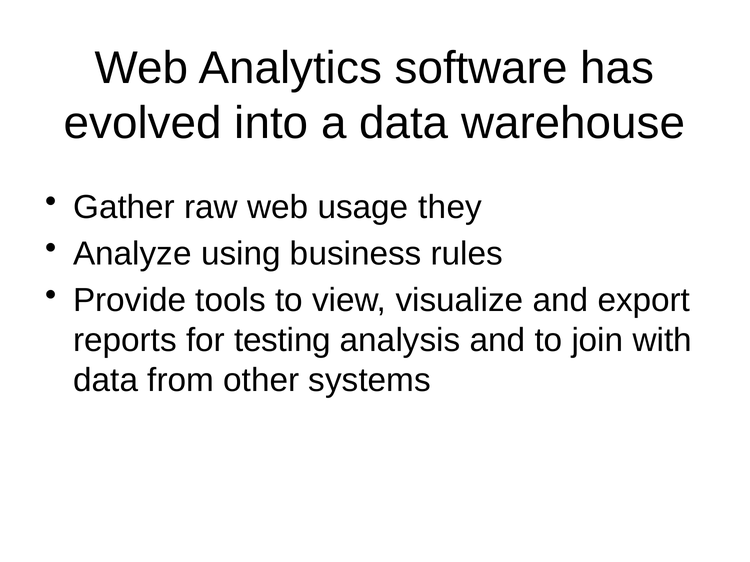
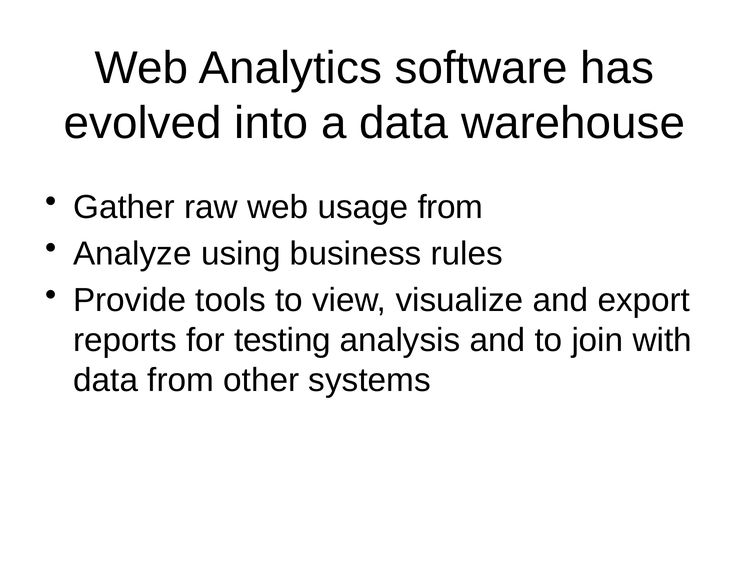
usage they: they -> from
